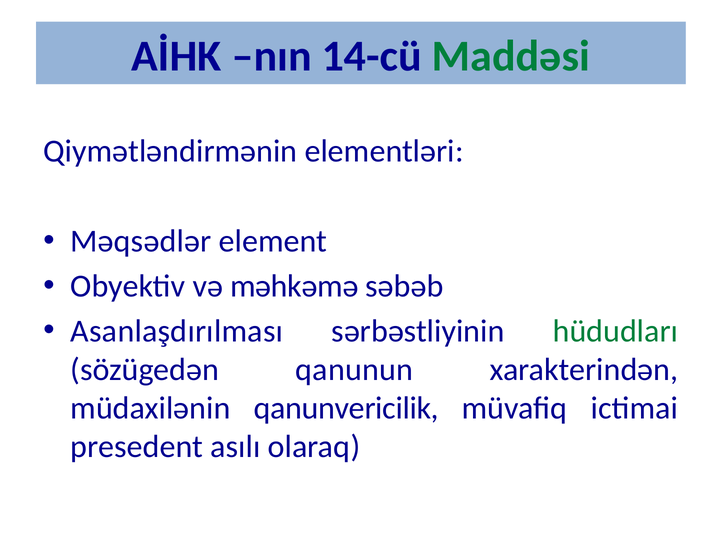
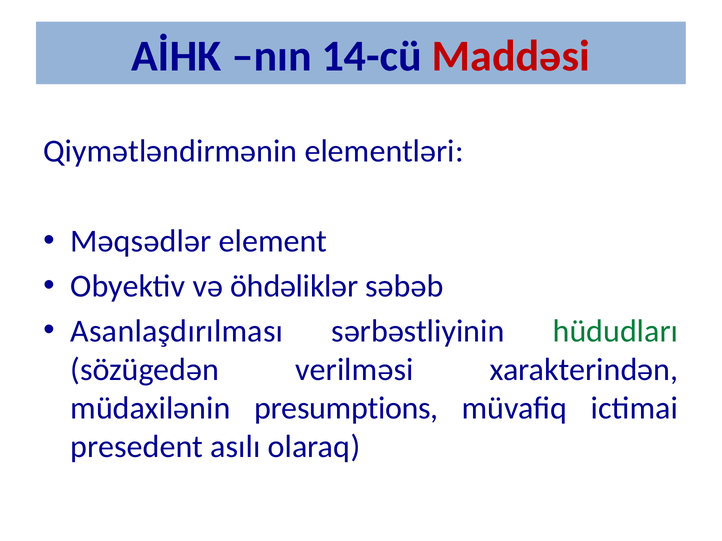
Maddəsi colour: green -> red
məhkəmə: məhkəmə -> öhdəliklər
qanunun: qanunun -> verilməsi
qanunvericilik: qanunvericilik -> presumptions
